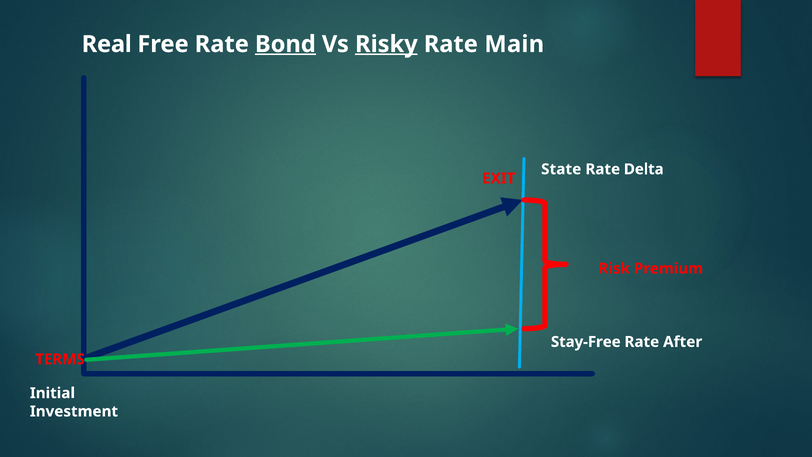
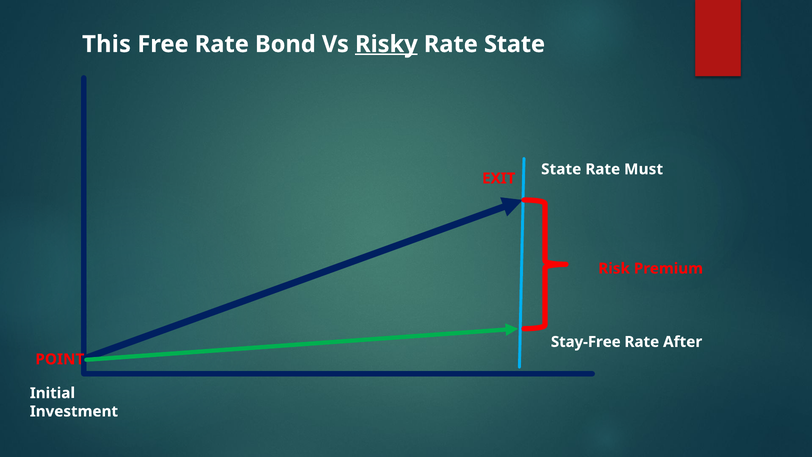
Real: Real -> This
Bond underline: present -> none
Rate Main: Main -> State
Delta: Delta -> Must
TERMS: TERMS -> POINT
